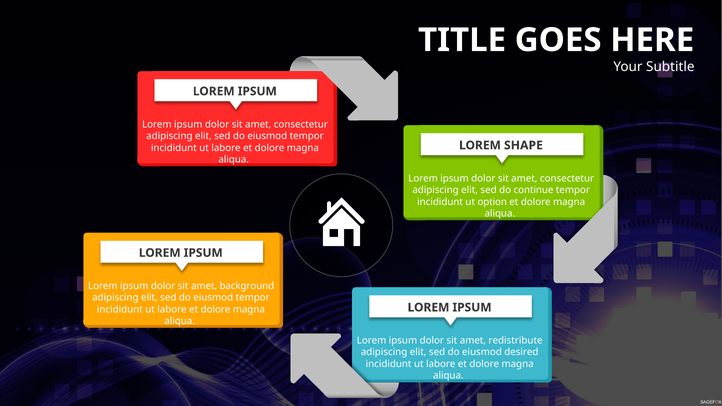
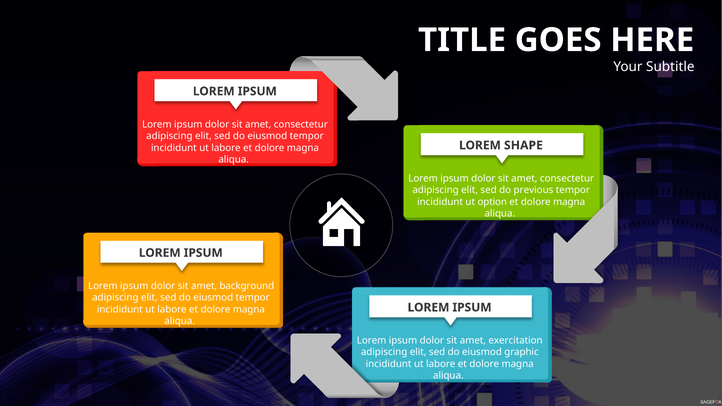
continue: continue -> previous
redistribute: redistribute -> exercitation
desired: desired -> graphic
